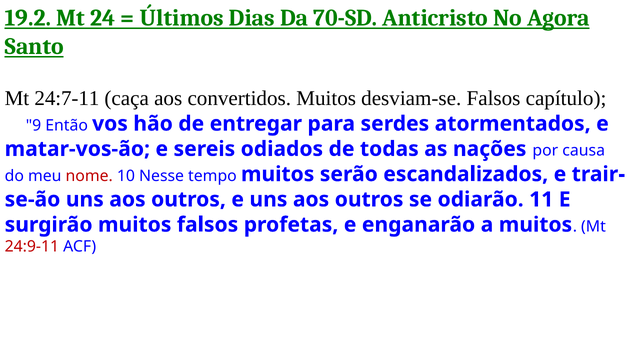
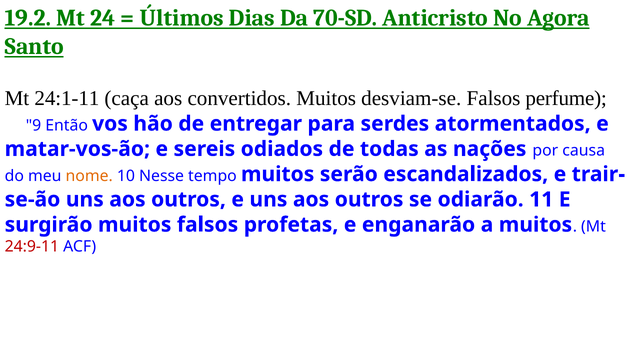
24:7-11: 24:7-11 -> 24:1-11
capítulo: capítulo -> perfume
nome colour: red -> orange
